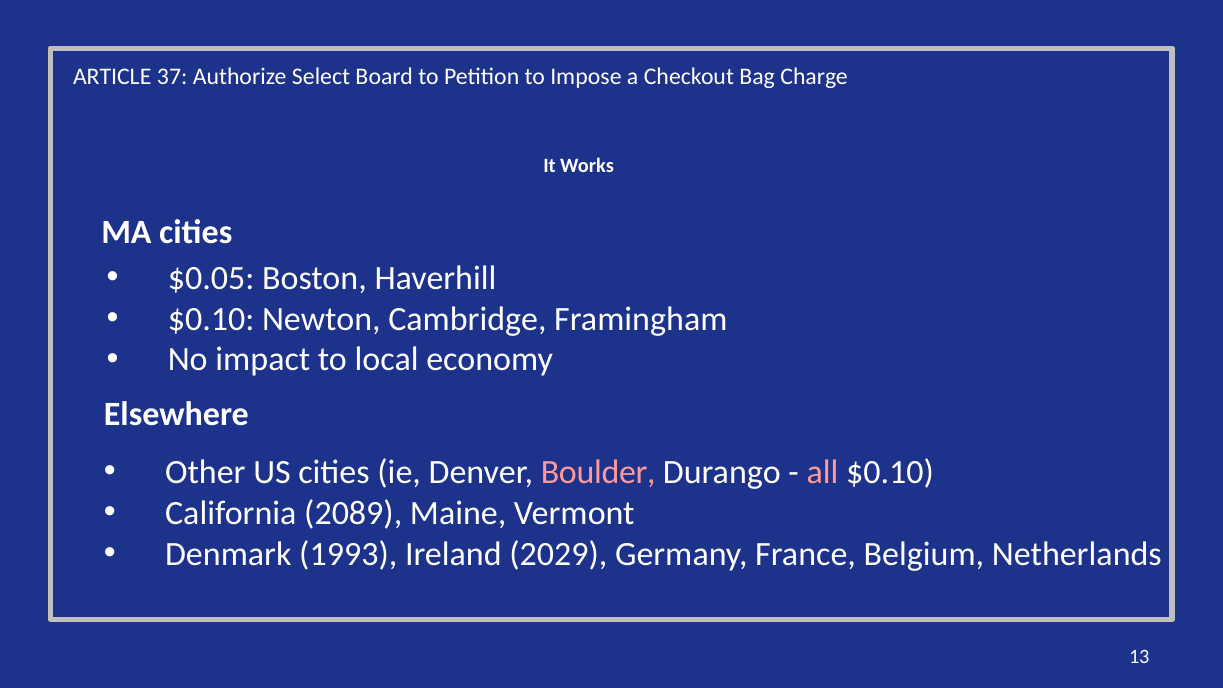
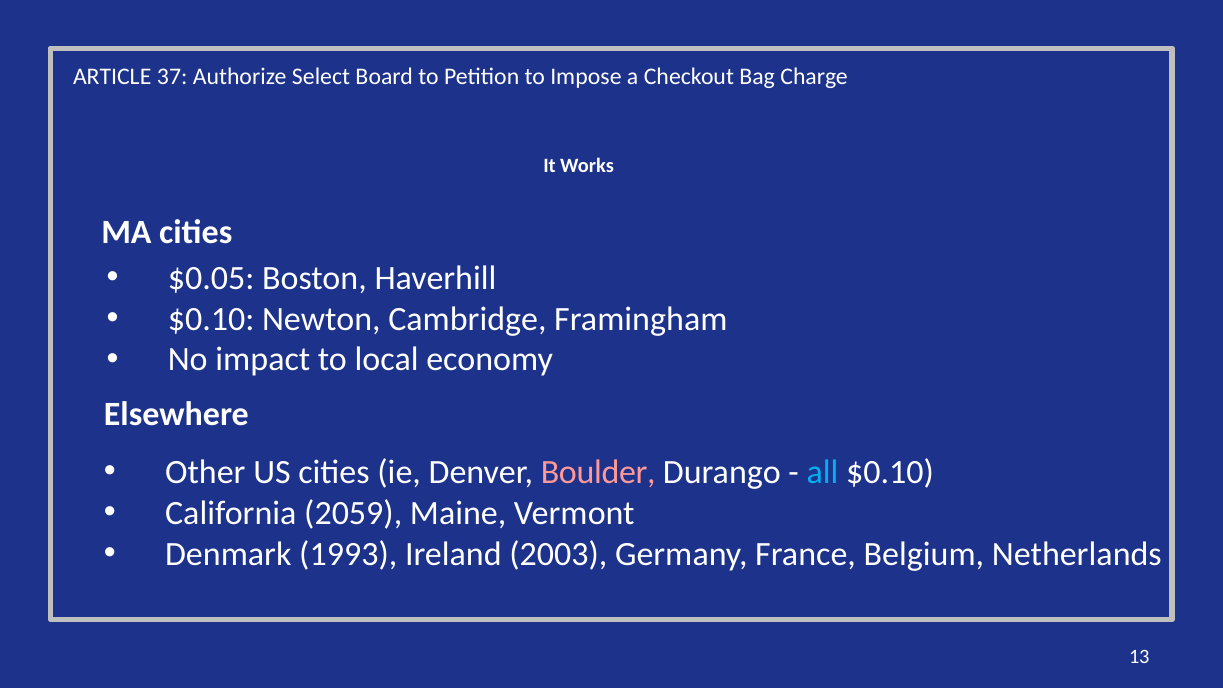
all colour: pink -> light blue
2089: 2089 -> 2059
2029: 2029 -> 2003
